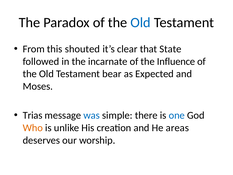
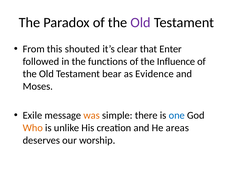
Old at (141, 23) colour: blue -> purple
State: State -> Enter
incarnate: incarnate -> functions
Expected: Expected -> Evidence
Trias: Trias -> Exile
was colour: blue -> orange
